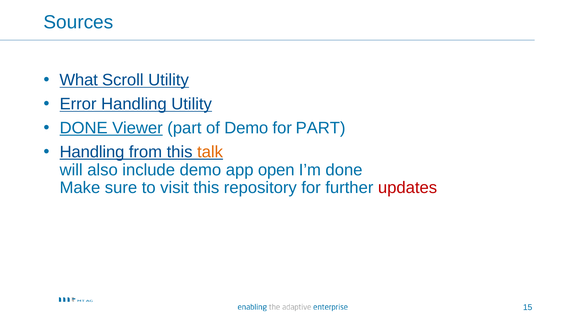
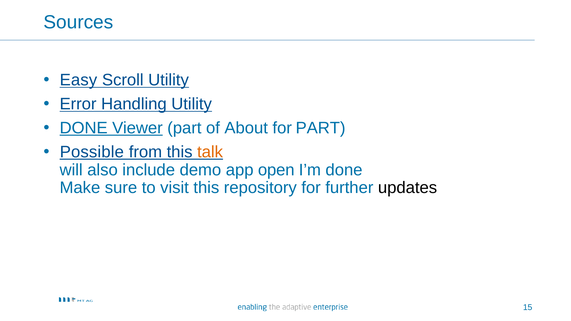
What: What -> Easy
of Demo: Demo -> About
Handling at (92, 152): Handling -> Possible
updates colour: red -> black
